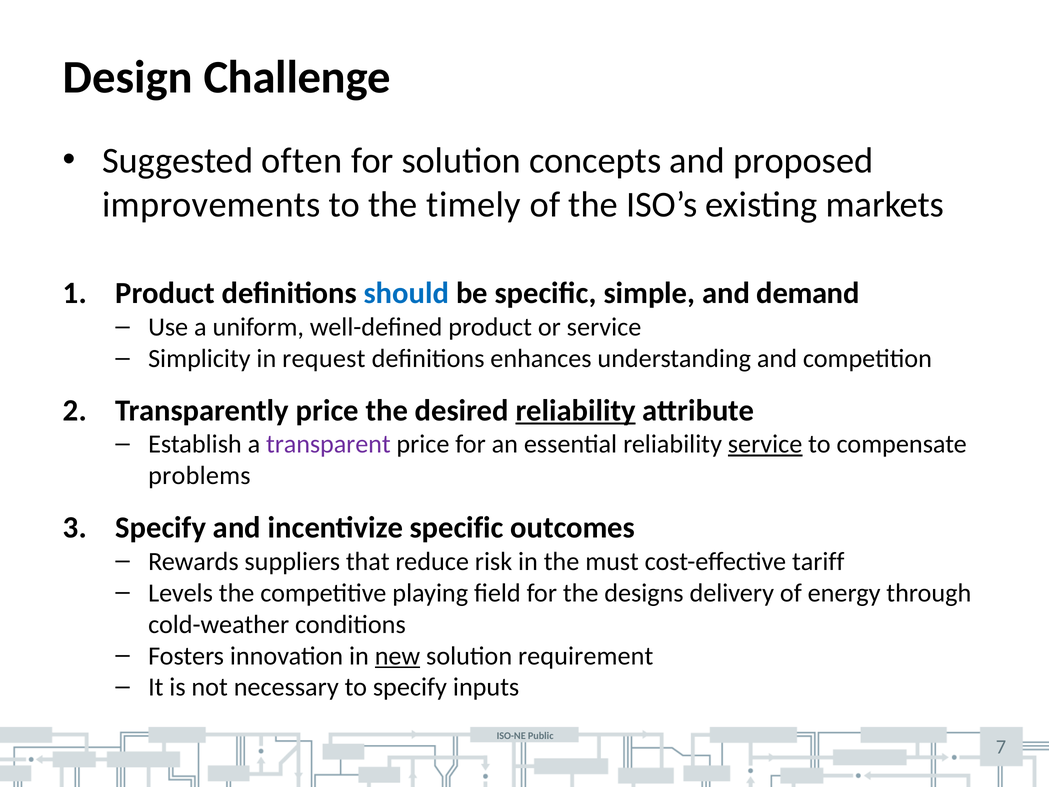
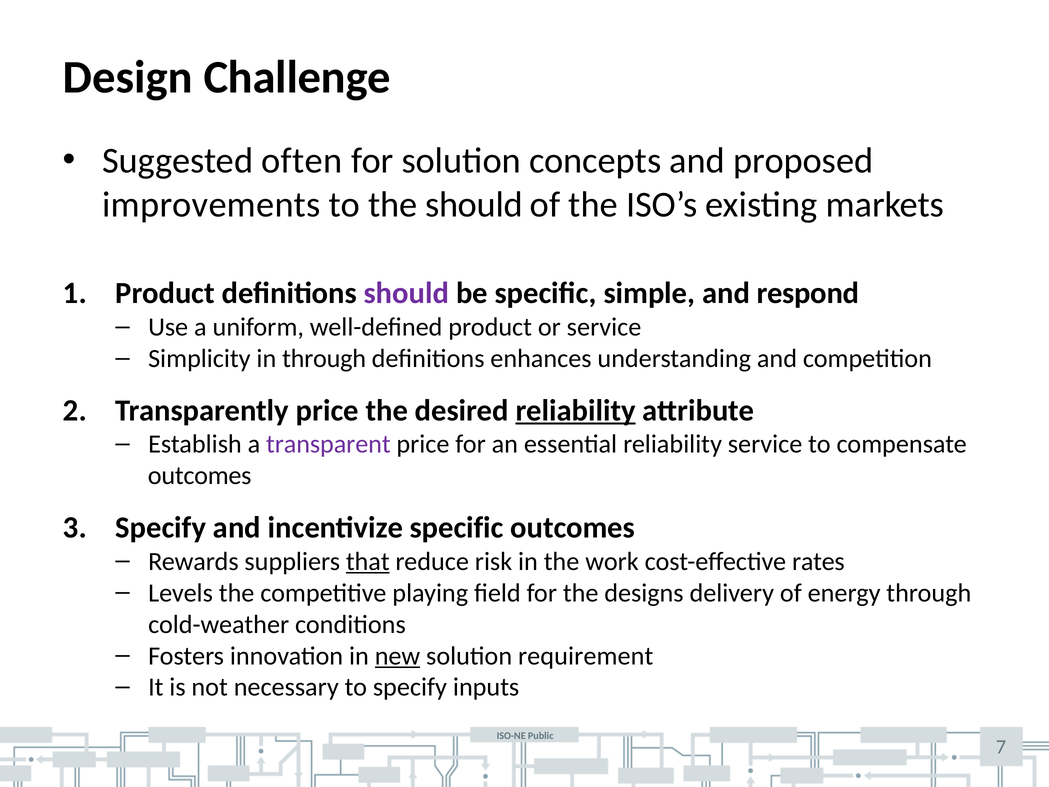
the timely: timely -> should
should at (406, 293) colour: blue -> purple
demand: demand -> respond
in request: request -> through
service at (765, 444) underline: present -> none
problems at (199, 476): problems -> outcomes
that underline: none -> present
must: must -> work
tariff: tariff -> rates
